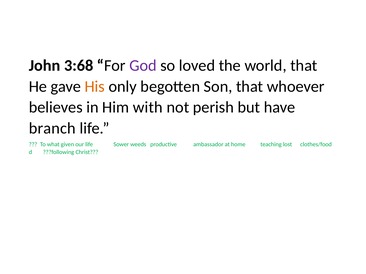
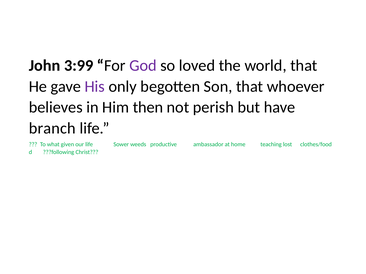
3:68: 3:68 -> 3:99
His colour: orange -> purple
with: with -> then
